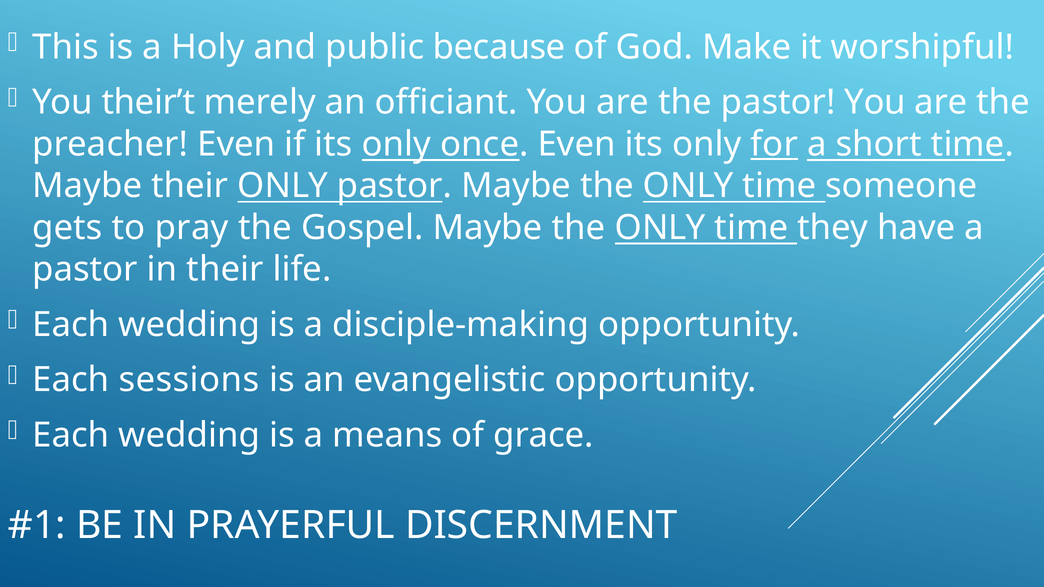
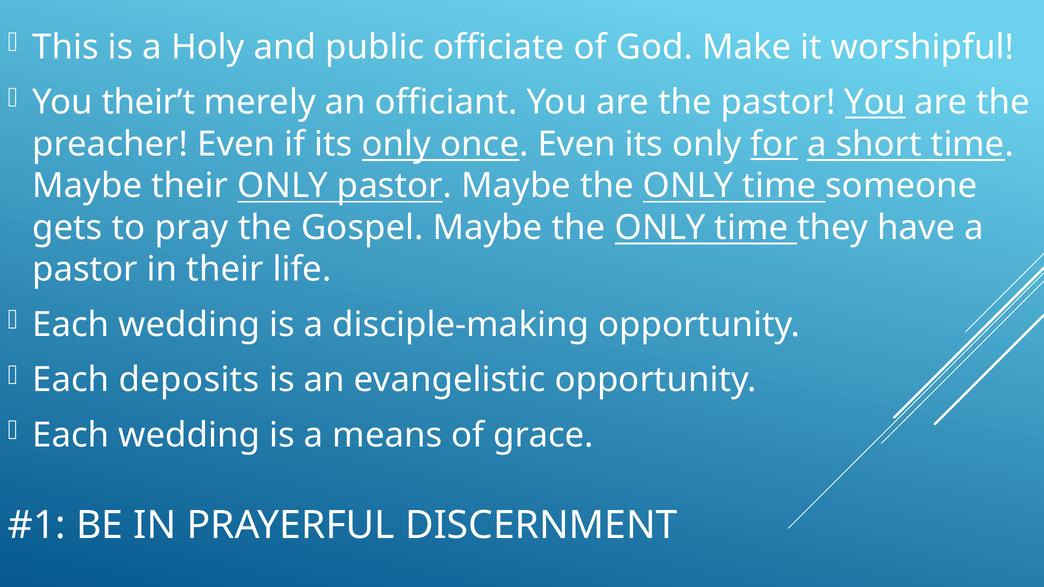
because: because -> officiate
You at (875, 102) underline: none -> present
sessions: sessions -> deposits
